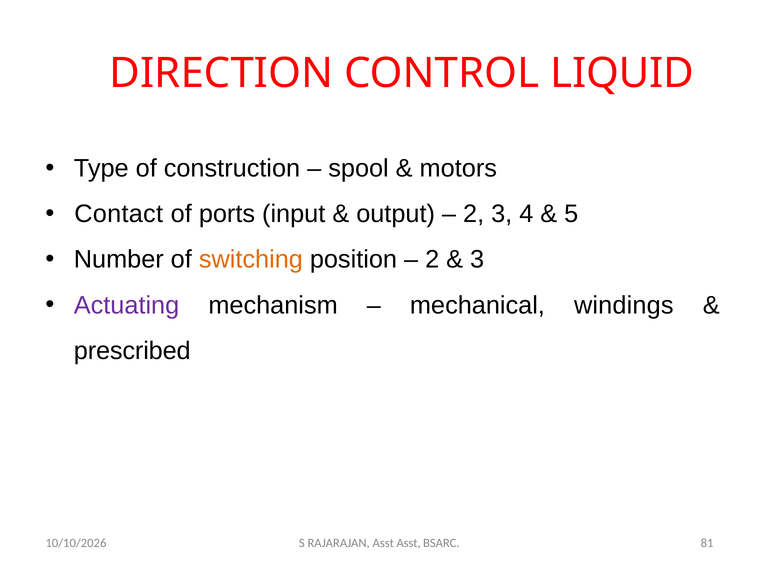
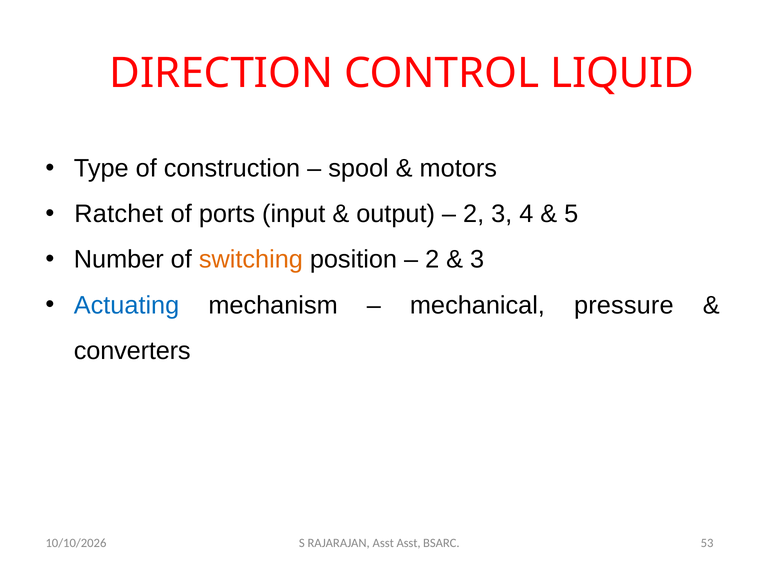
Contact: Contact -> Ratchet
Actuating colour: purple -> blue
windings: windings -> pressure
prescribed: prescribed -> converters
81: 81 -> 53
